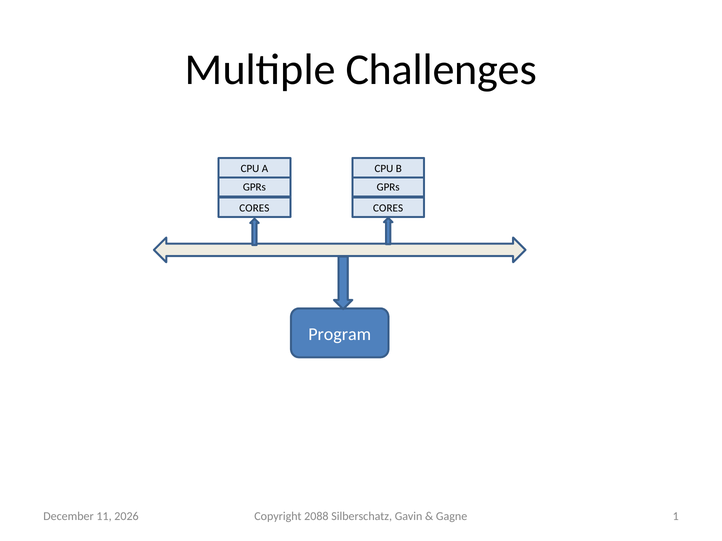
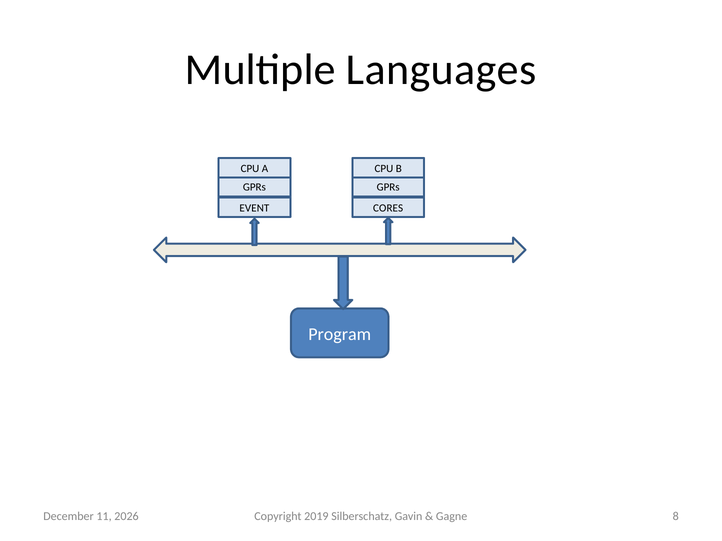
Challenges: Challenges -> Languages
CORES at (254, 208): CORES -> EVENT
2088: 2088 -> 2019
1: 1 -> 8
